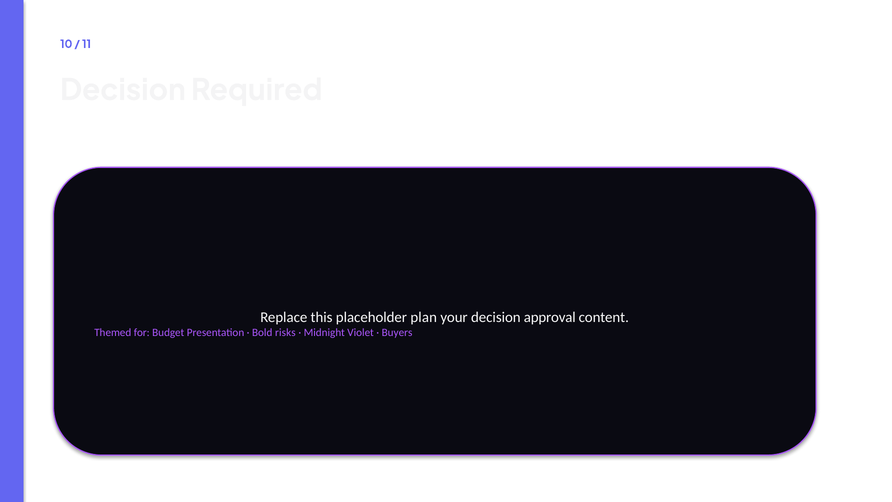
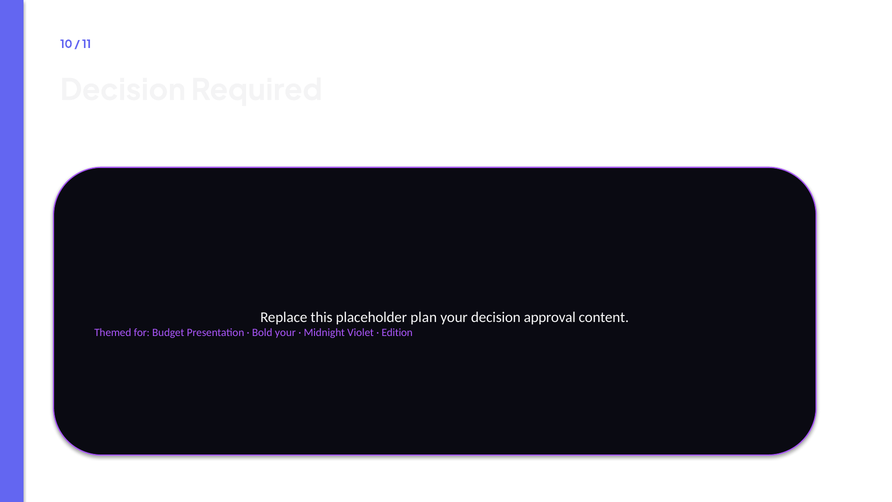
Bold risks: risks -> your
Buyers: Buyers -> Edition
